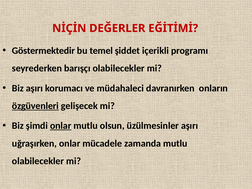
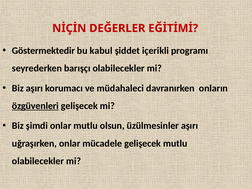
temel: temel -> kabul
onlar at (61, 126) underline: present -> none
mücadele zamanda: zamanda -> gelişecek
